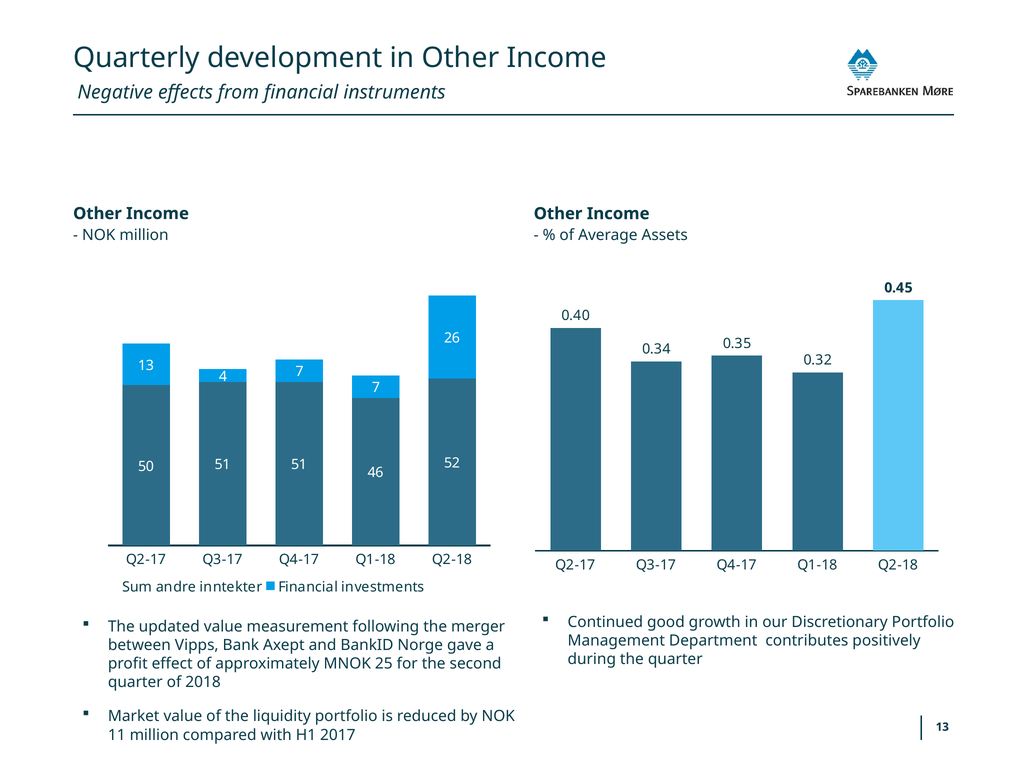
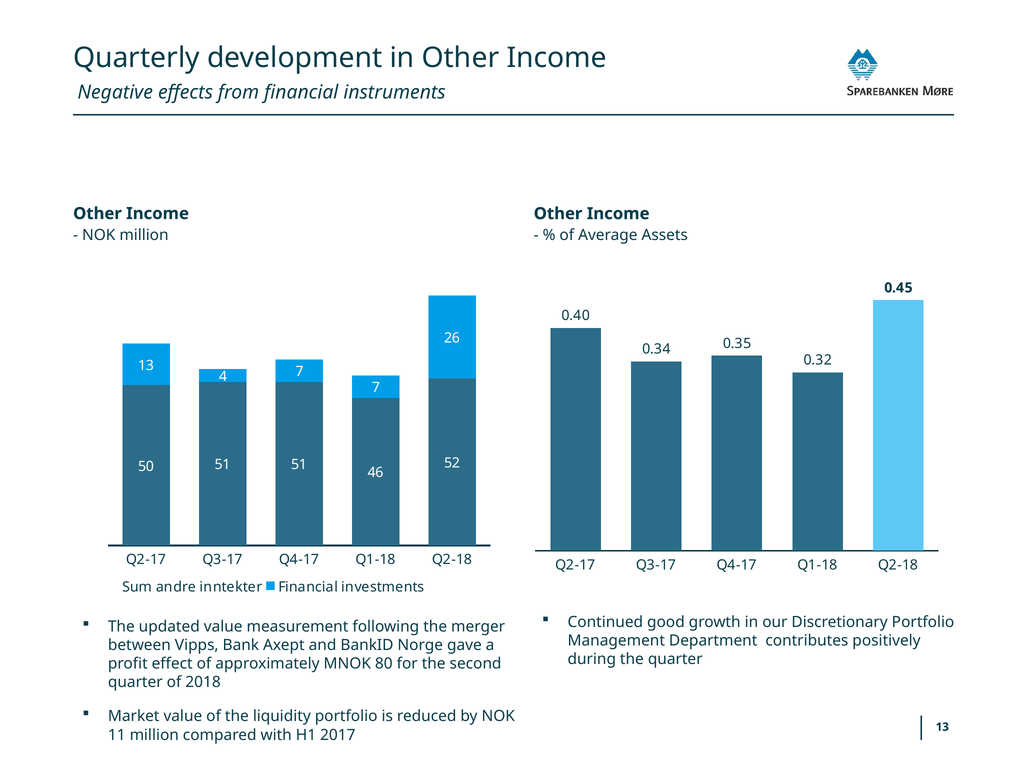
25: 25 -> 80
